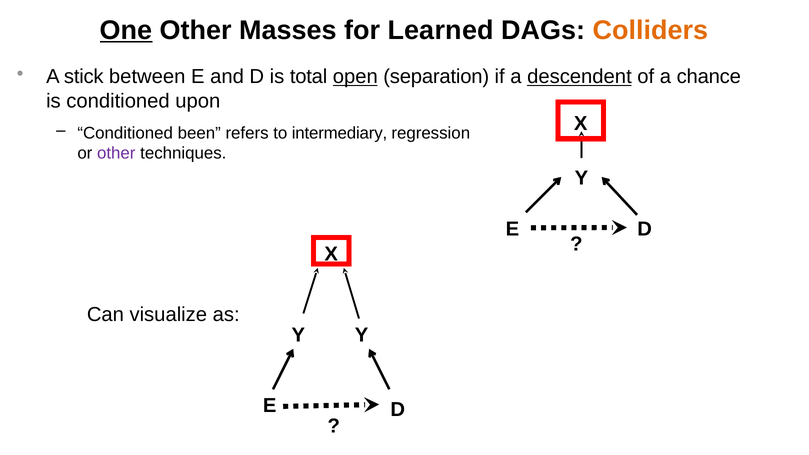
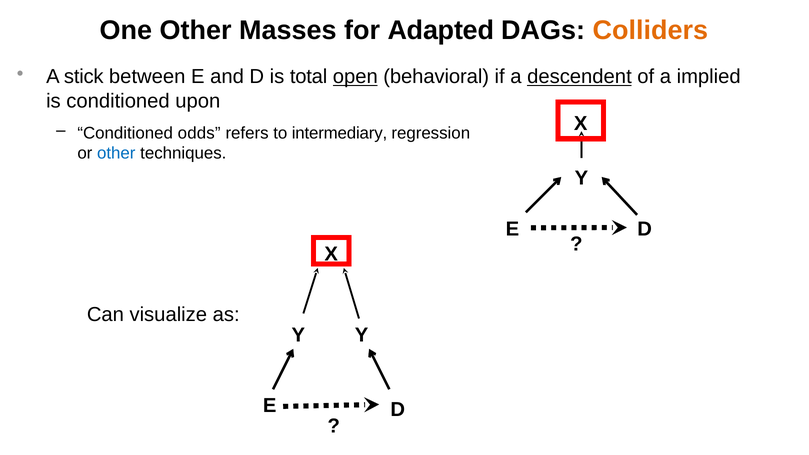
One underline: present -> none
Learned: Learned -> Adapted
separation: separation -> behavioral
chance: chance -> implied
been: been -> odds
other at (116, 153) colour: purple -> blue
